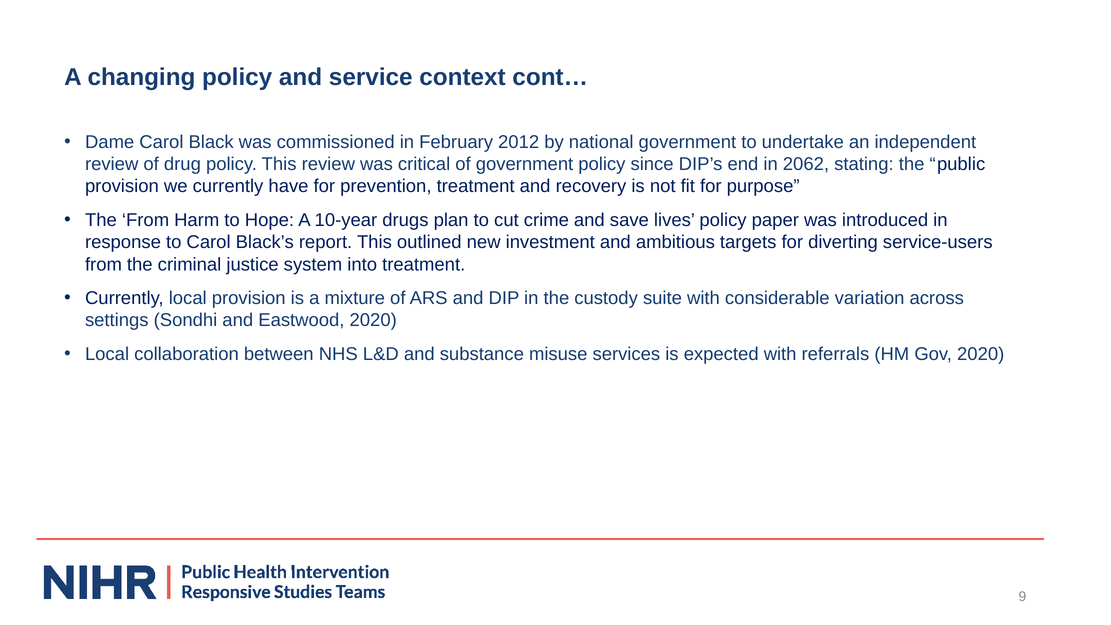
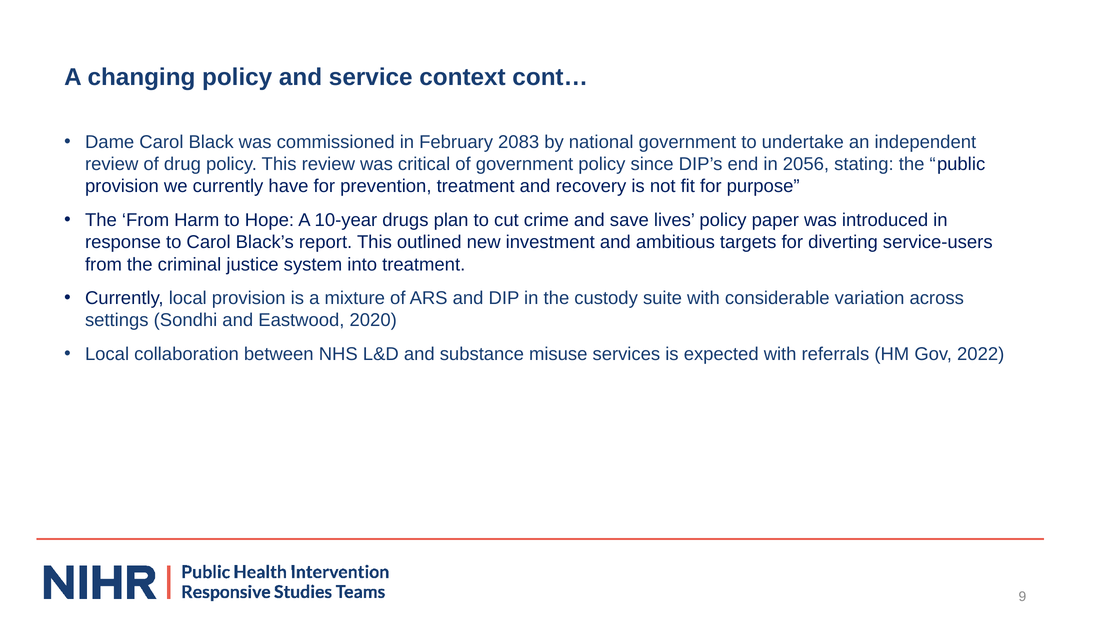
2012: 2012 -> 2083
2062: 2062 -> 2056
Gov 2020: 2020 -> 2022
